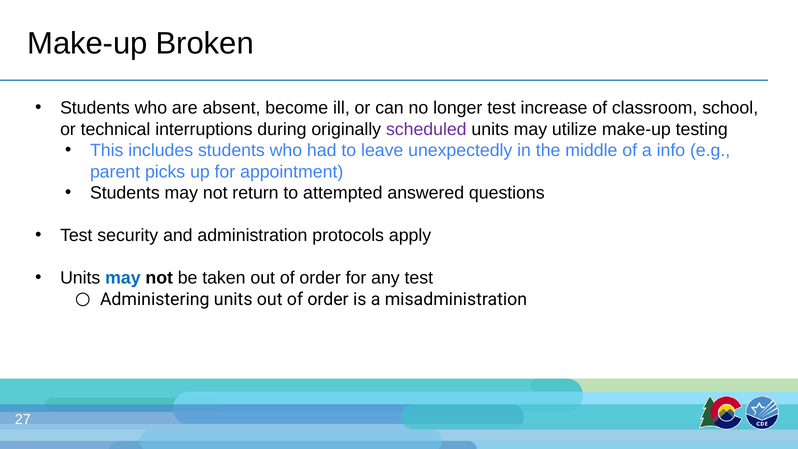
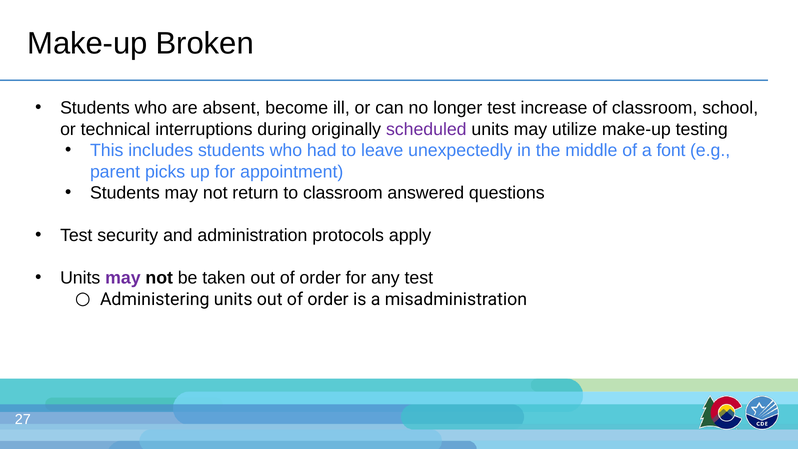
info: info -> font
to attempted: attempted -> classroom
may at (123, 278) colour: blue -> purple
